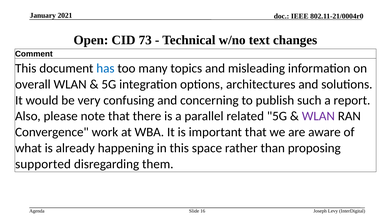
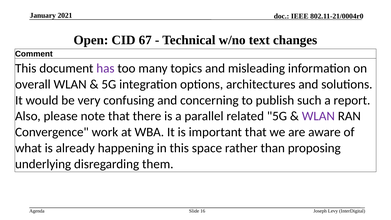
73: 73 -> 67
has colour: blue -> purple
supported: supported -> underlying
